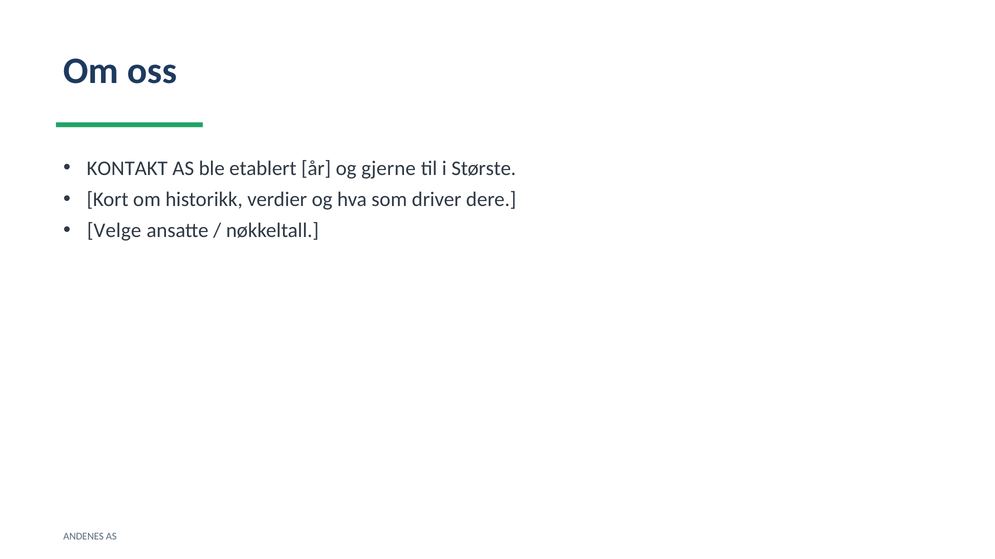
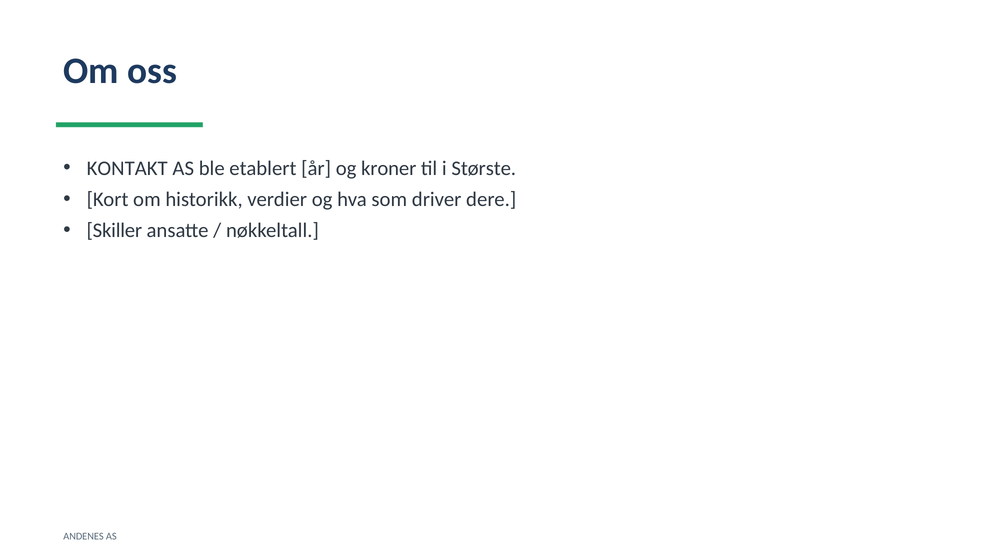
gjerne: gjerne -> kroner
Velge: Velge -> Skiller
